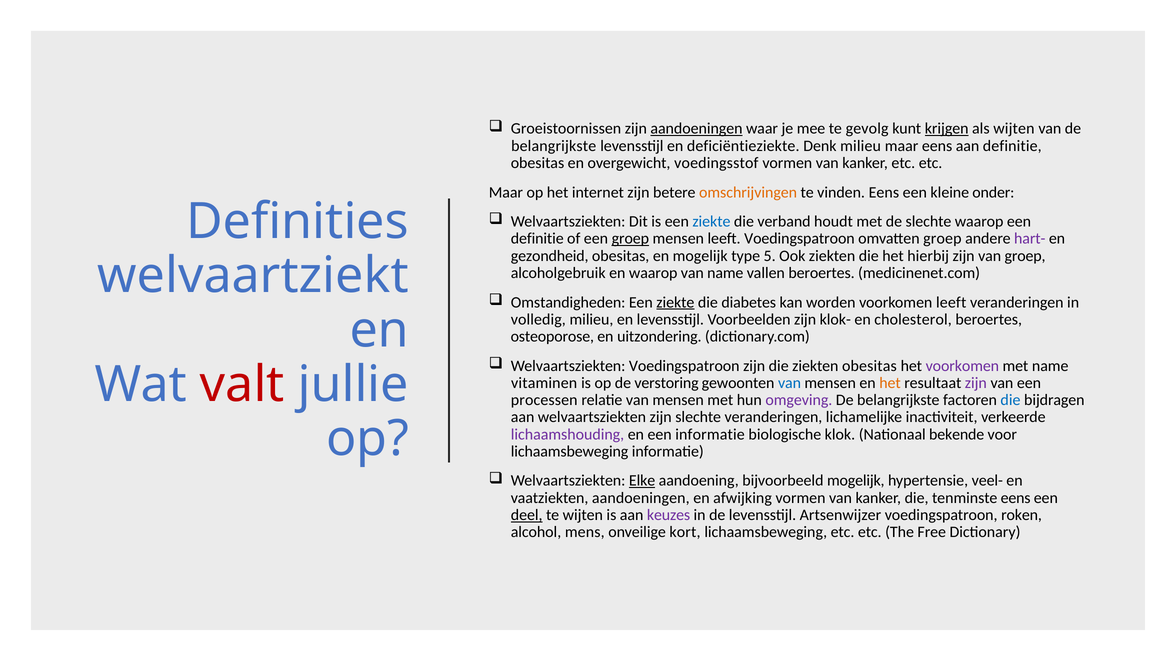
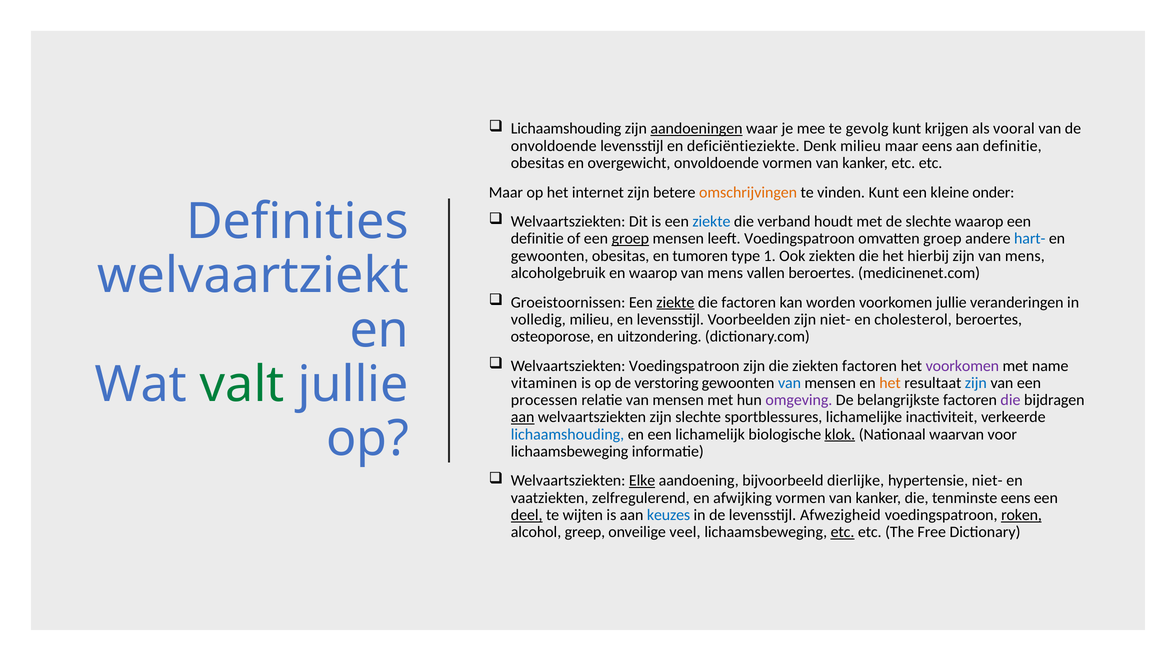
Groeistoornissen at (566, 129): Groeistoornissen -> Lichaamshouding
krijgen underline: present -> none
als wijten: wijten -> vooral
belangrijkste at (554, 146): belangrijkste -> onvoldoende
overgewicht voedingsstof: voedingsstof -> onvoldoende
vinden Eens: Eens -> Kunt
hart- colour: purple -> blue
gezondheid at (550, 256): gezondheid -> gewoonten
en mogelijk: mogelijk -> tumoren
5: 5 -> 1
zijn van groep: groep -> mens
name at (725, 273): name -> mens
Omstandigheden: Omstandigheden -> Groeistoornissen
die diabetes: diabetes -> factoren
voorkomen leeft: leeft -> jullie
zijn klok-: klok- -> niet-
ziekten obesitas: obesitas -> factoren
valt colour: red -> green
zijn at (976, 383) colour: purple -> blue
die at (1010, 400) colour: blue -> purple
aan at (523, 417) underline: none -> present
slechte veranderingen: veranderingen -> sportblessures
lichaamshouding at (568, 435) colour: purple -> blue
een informatie: informatie -> lichamelijk
klok underline: none -> present
bekende: bekende -> waarvan
bijvoorbeeld mogelijk: mogelijk -> dierlijke
hypertensie veel-: veel- -> niet-
vaatziekten aandoeningen: aandoeningen -> zelfregulerend
keuzes colour: purple -> blue
Artsenwijzer: Artsenwijzer -> Afwezigheid
roken underline: none -> present
mens: mens -> greep
kort: kort -> veel
etc at (843, 532) underline: none -> present
